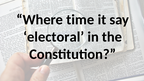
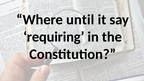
time: time -> until
electoral: electoral -> requiring
